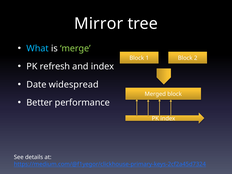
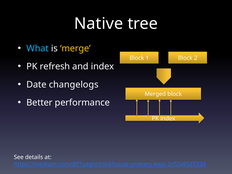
Mirror: Mirror -> Native
merge colour: light green -> yellow
widespread: widespread -> changelogs
